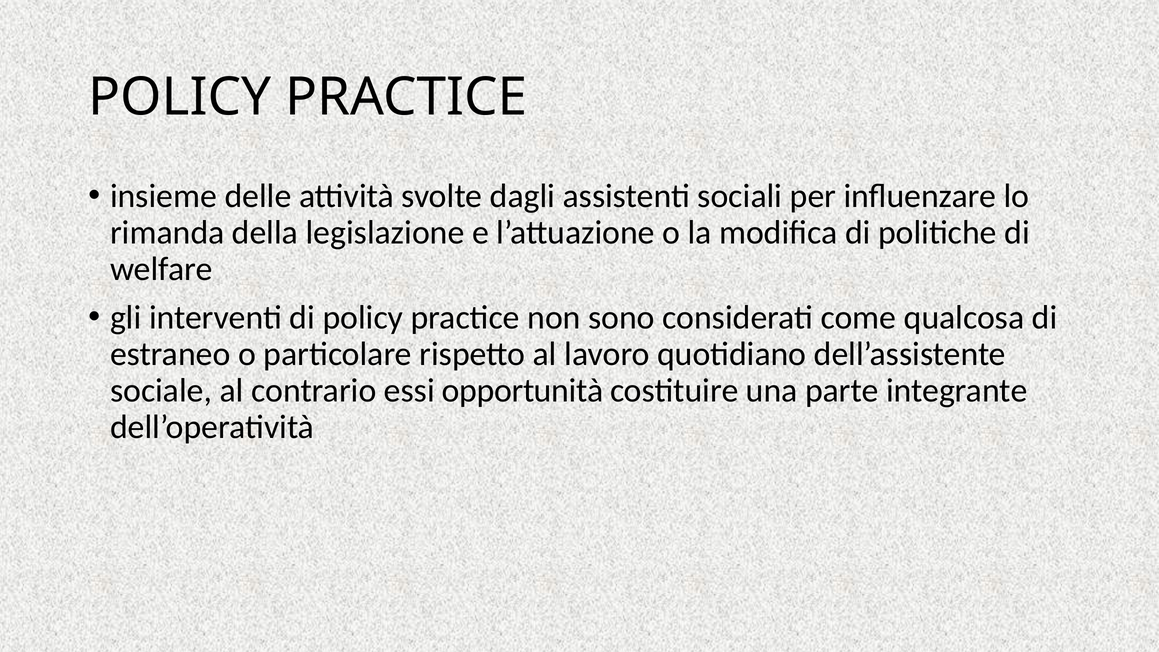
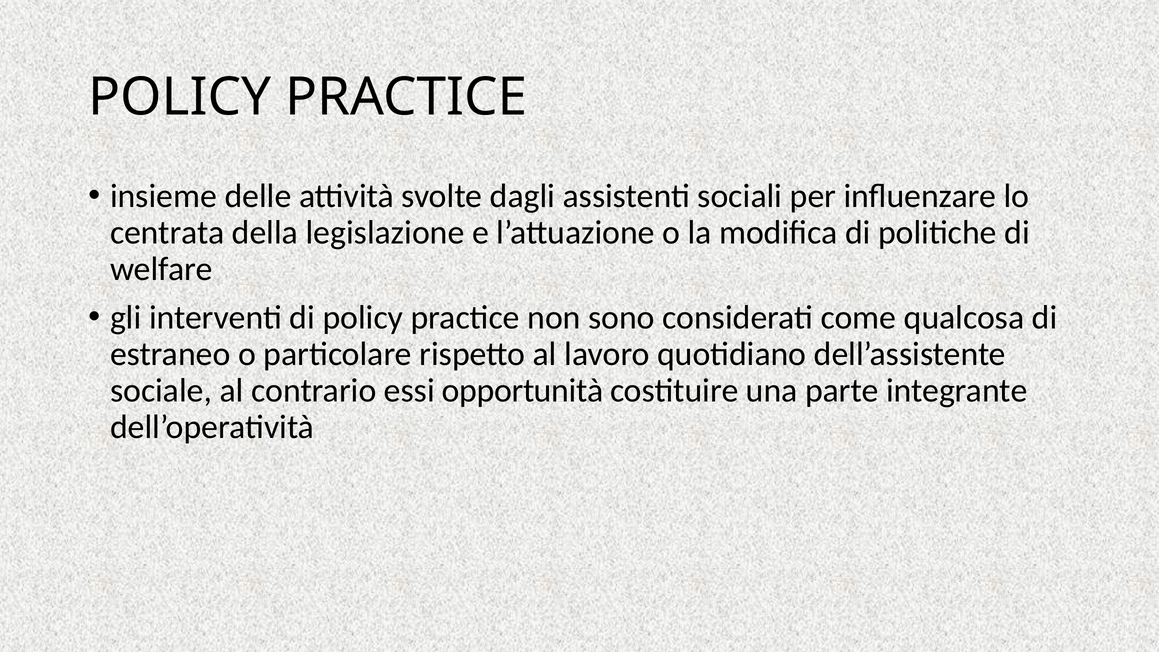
rimanda: rimanda -> centrata
